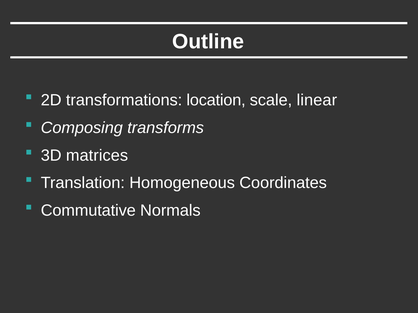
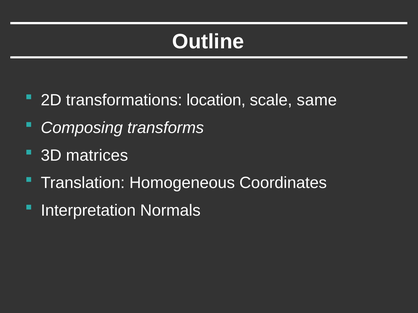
linear: linear -> same
Commutative: Commutative -> Interpretation
